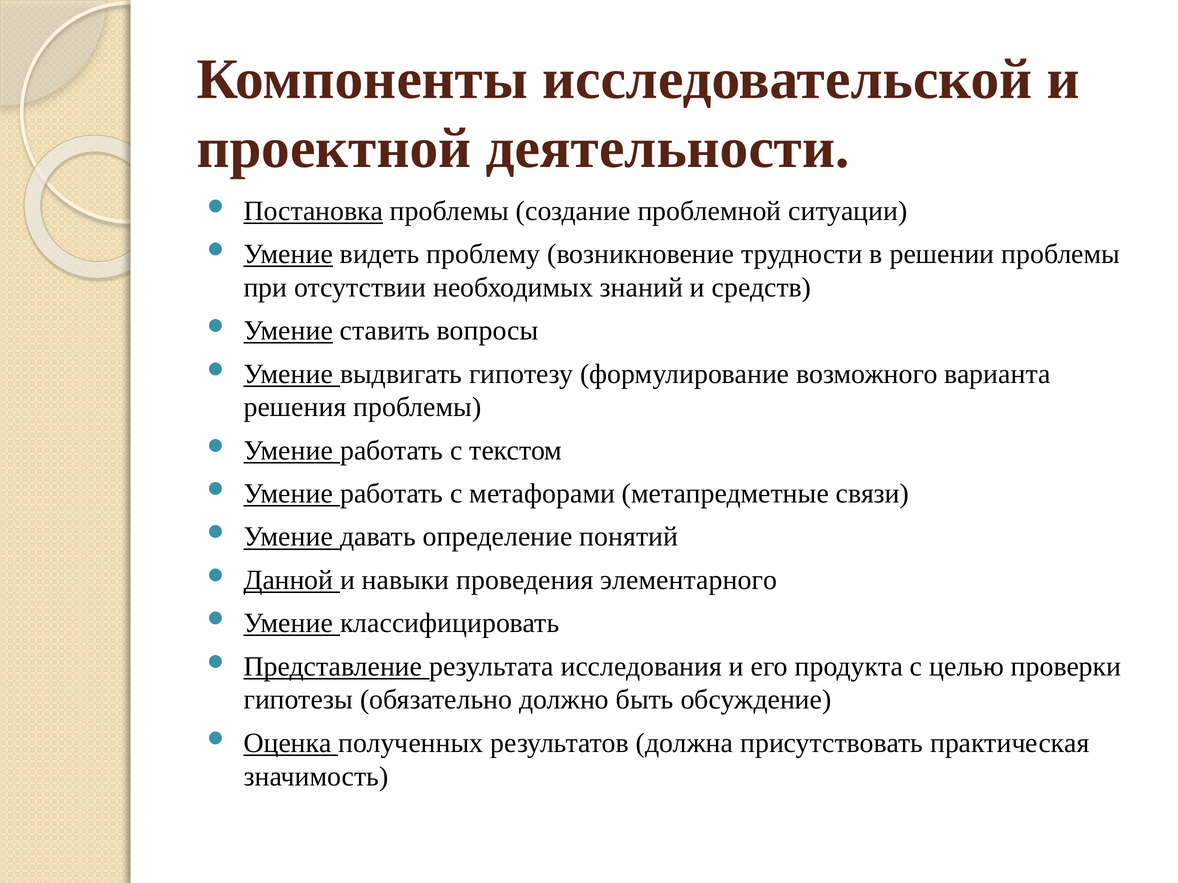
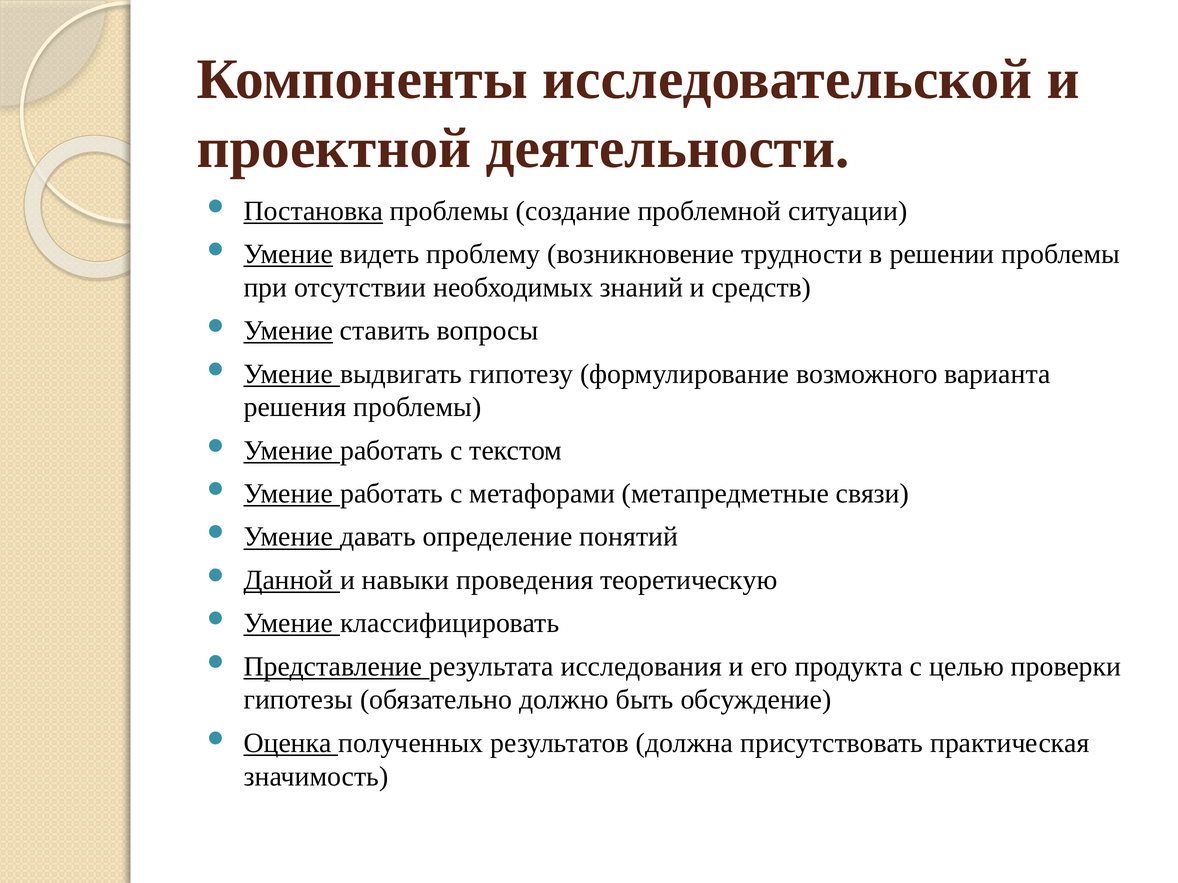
элементарного: элементарного -> теоретическую
